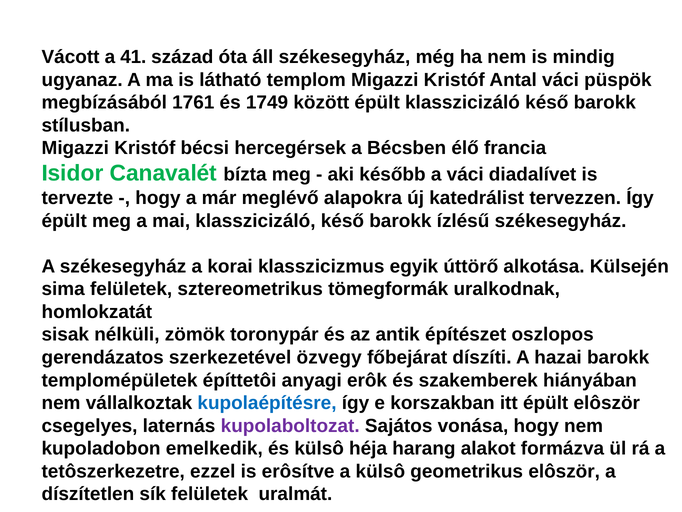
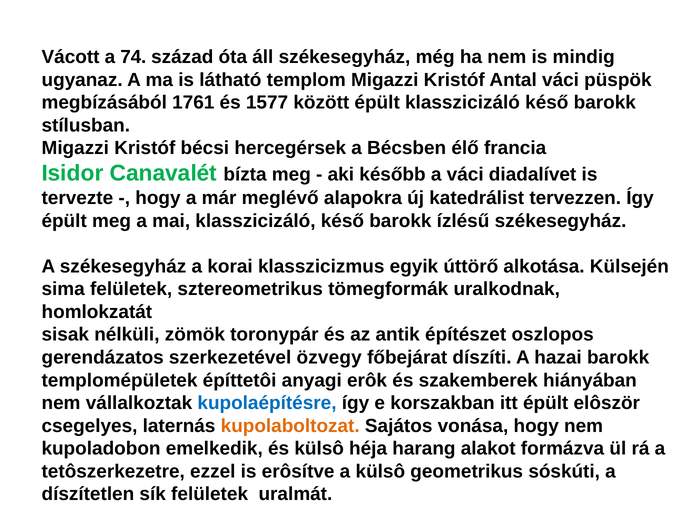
41: 41 -> 74
1749: 1749 -> 1577
kupolaboltozat colour: purple -> orange
geometrikus elôször: elôször -> sóskúti
